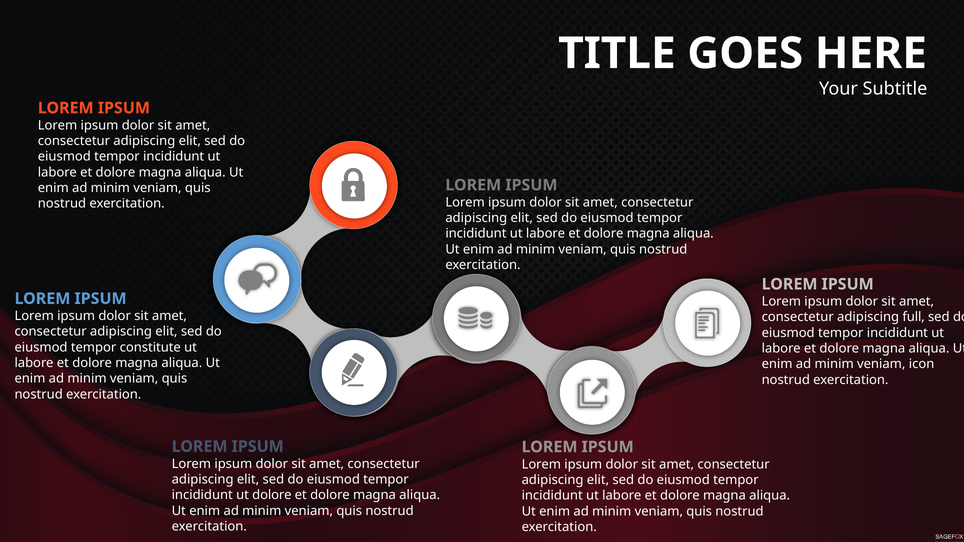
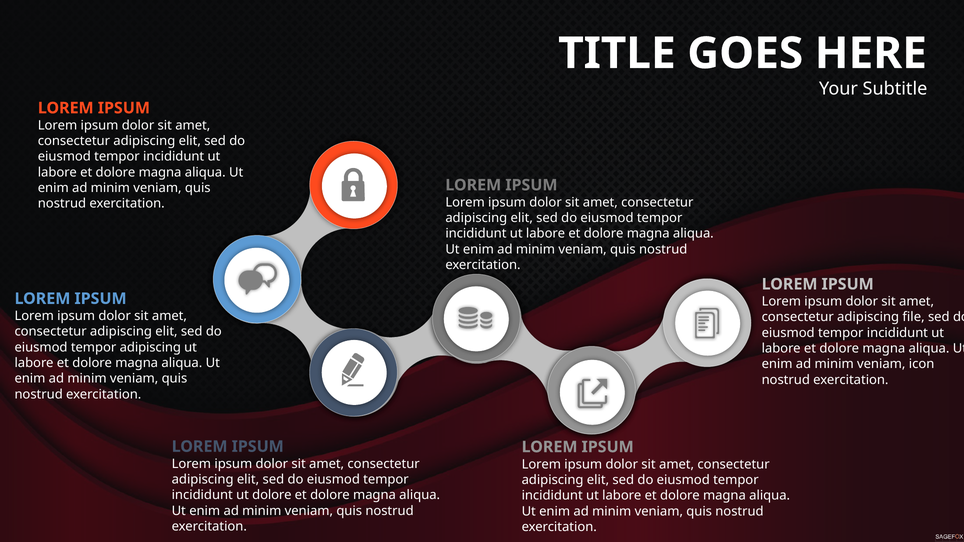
full: full -> file
tempor constitute: constitute -> adipiscing
